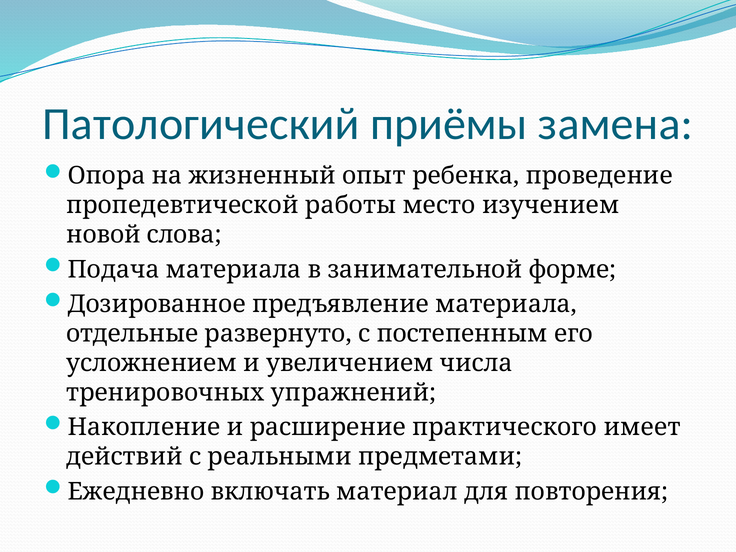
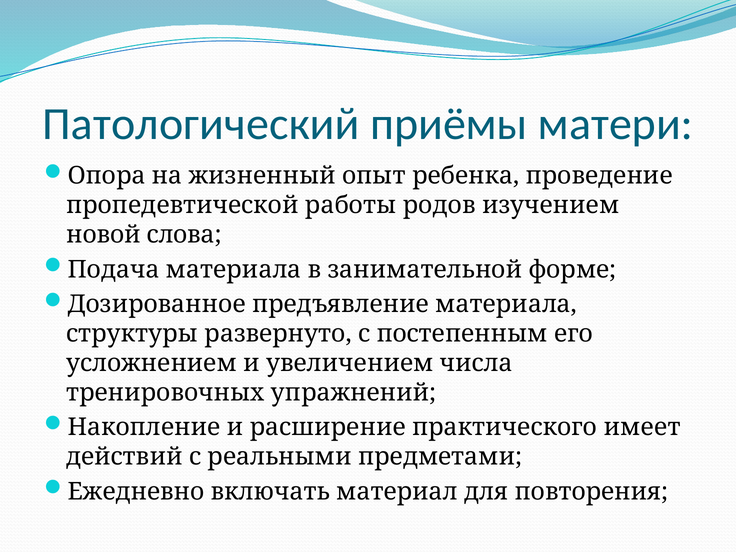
замена: замена -> матери
место: место -> родов
отдельные: отдельные -> структуры
